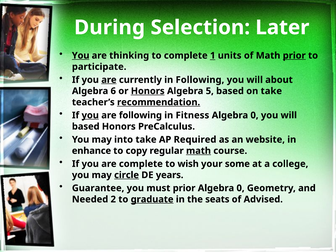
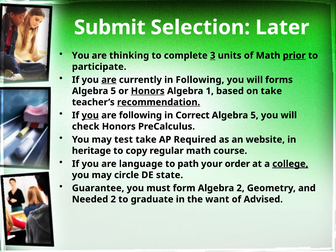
During: During -> Submit
You at (81, 56) underline: present -> none
1: 1 -> 3
about: about -> forms
6 at (113, 91): 6 -> 5
5: 5 -> 1
Fitness: Fitness -> Correct
0 at (254, 115): 0 -> 5
based at (86, 126): based -> check
into: into -> test
enhance: enhance -> heritage
math at (199, 151) underline: present -> none
are complete: complete -> language
wish: wish -> path
some: some -> order
college underline: none -> present
circle underline: present -> none
years: years -> state
must prior: prior -> form
0 at (241, 188): 0 -> 2
graduate underline: present -> none
seats: seats -> want
